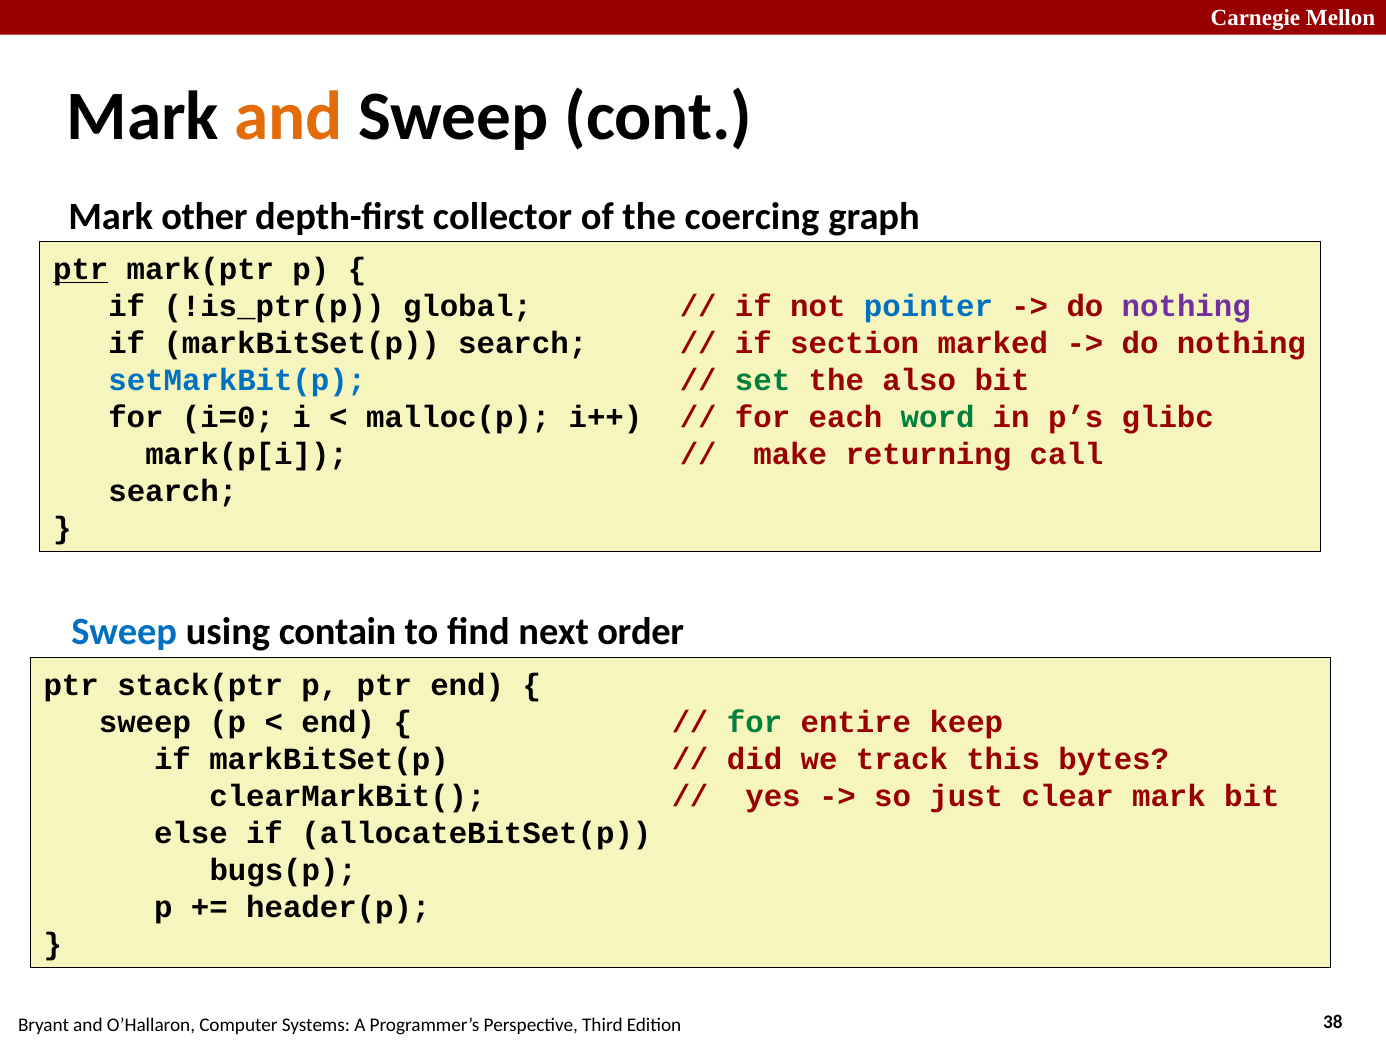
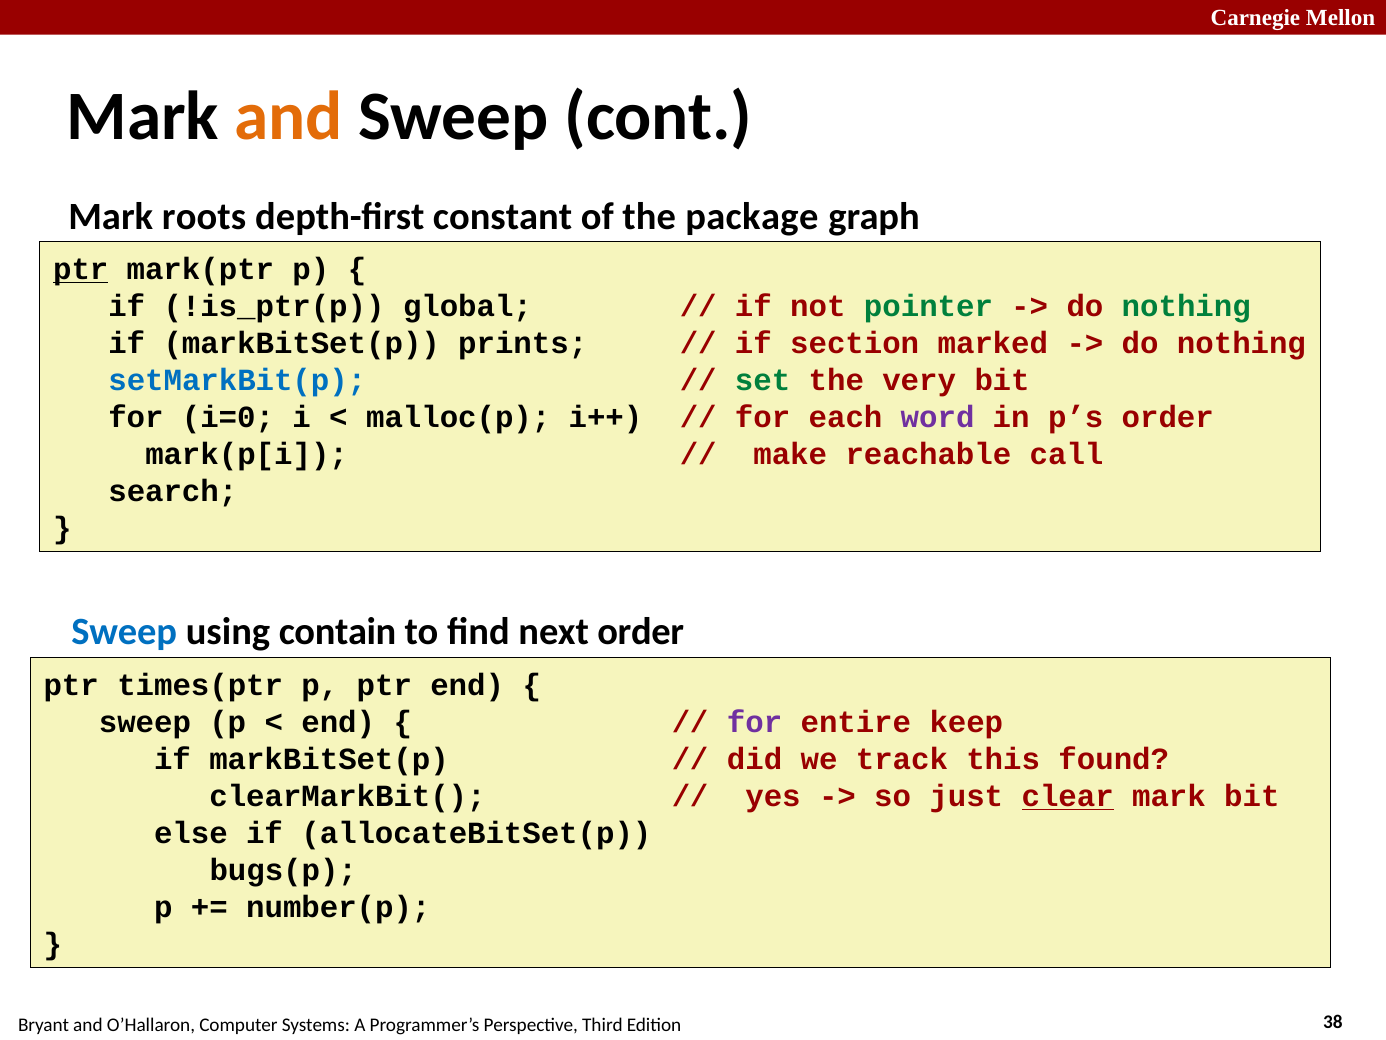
other: other -> roots
collector: collector -> constant
coercing: coercing -> package
pointer colour: blue -> green
nothing at (1186, 306) colour: purple -> green
markBitSet(p search: search -> prints
also: also -> very
word colour: green -> purple
p’s glibc: glibc -> order
returning: returning -> reachable
stack(ptr: stack(ptr -> times(ptr
for at (755, 722) colour: green -> purple
bytes: bytes -> found
clear underline: none -> present
header(p: header(p -> number(p
